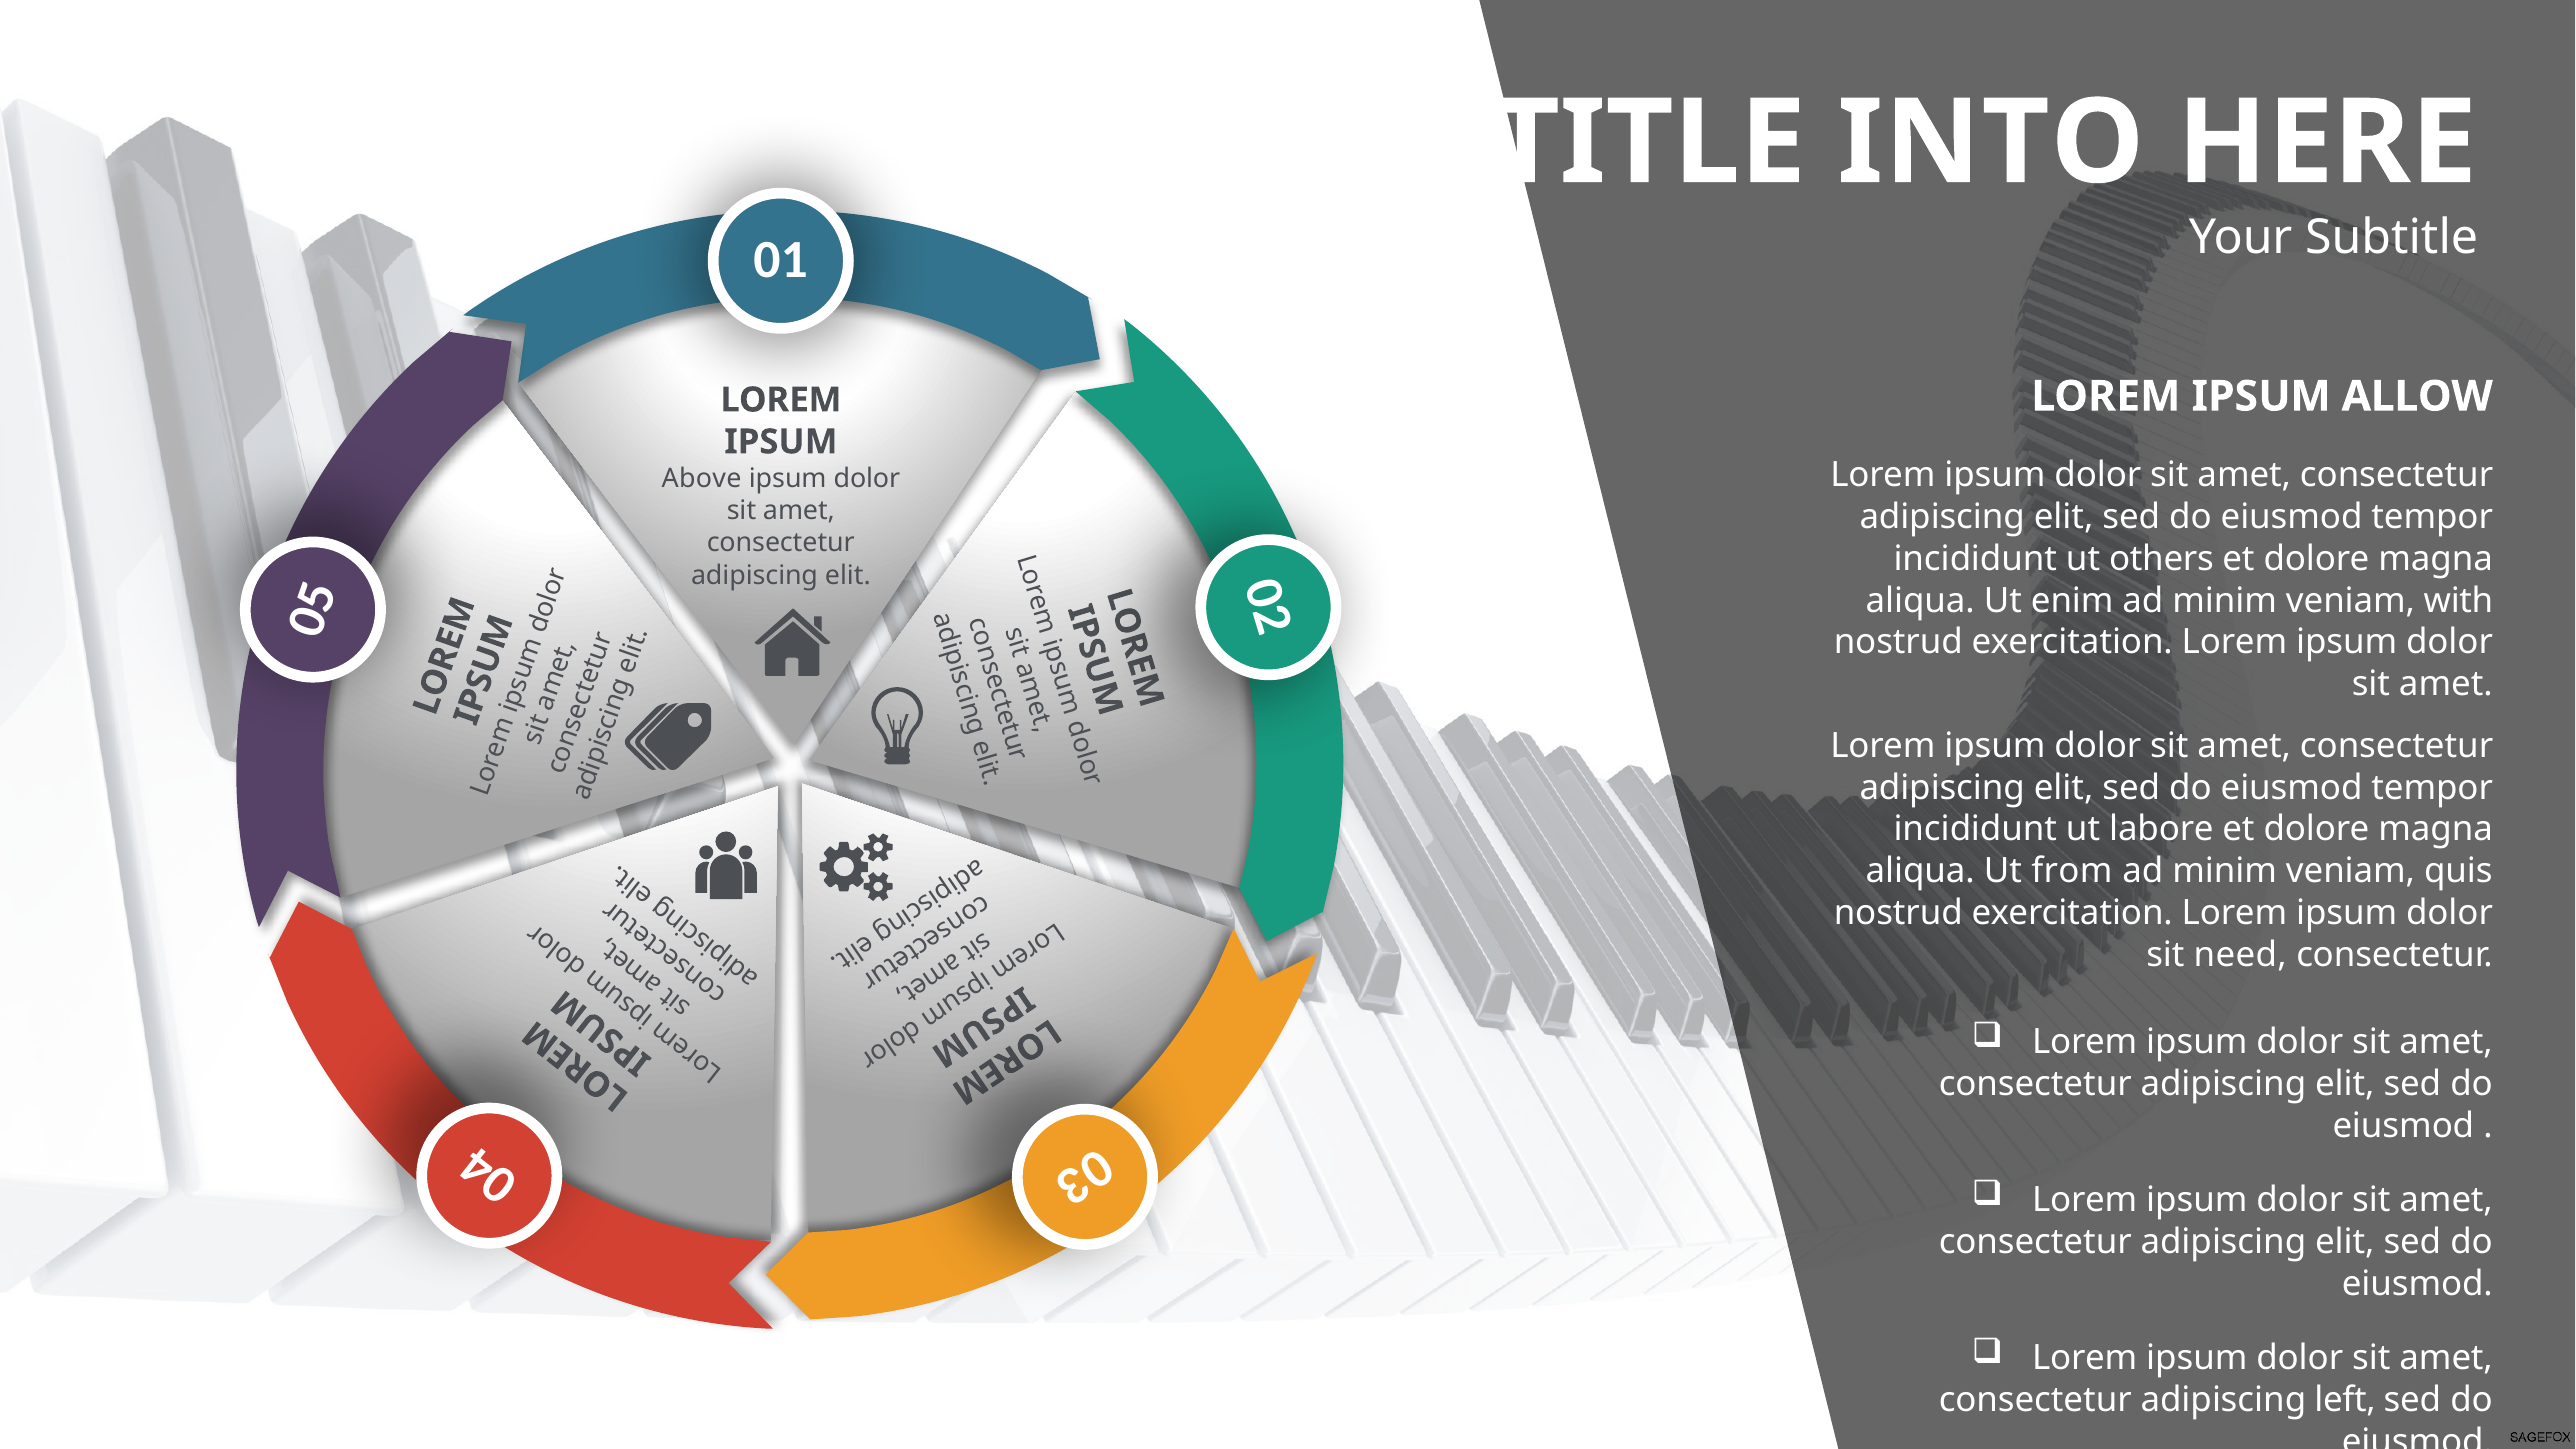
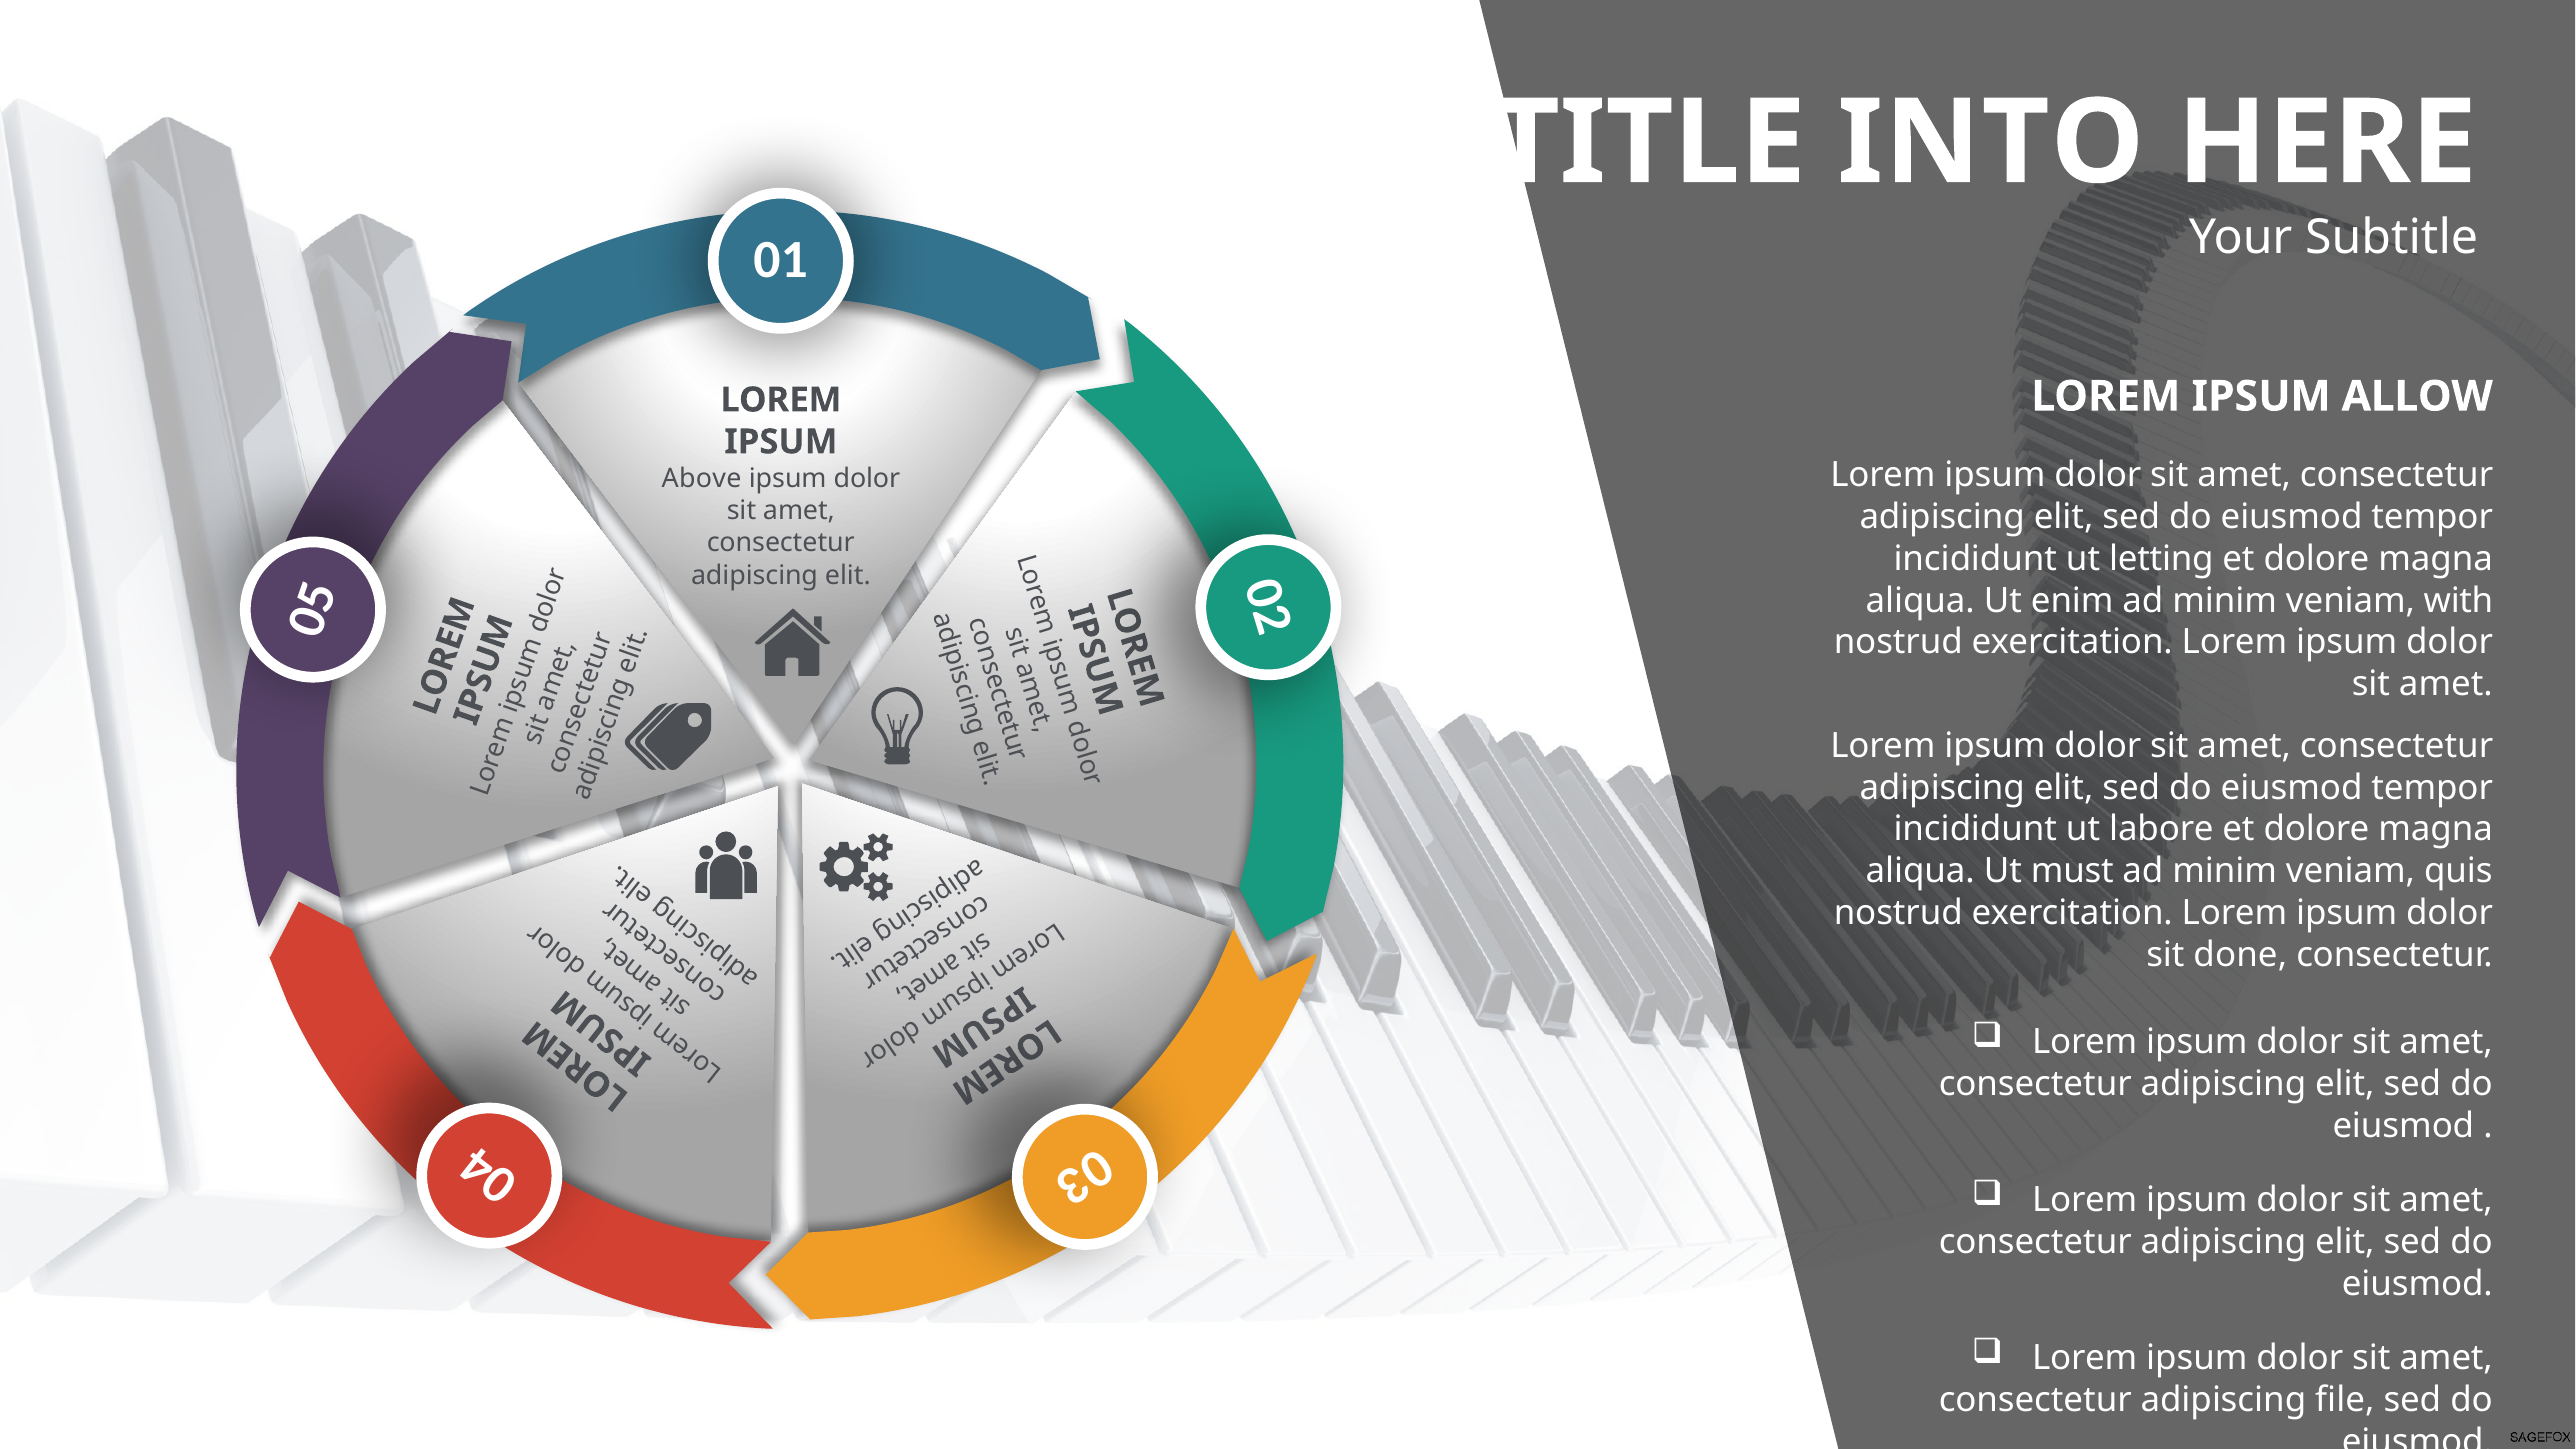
others: others -> letting
from: from -> must
need: need -> done
left: left -> file
